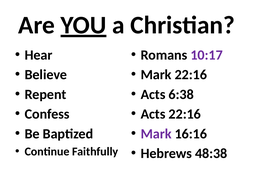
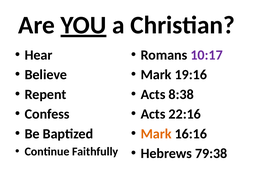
Mark 22:16: 22:16 -> 19:16
6:38: 6:38 -> 8:38
Mark at (156, 134) colour: purple -> orange
48:38: 48:38 -> 79:38
